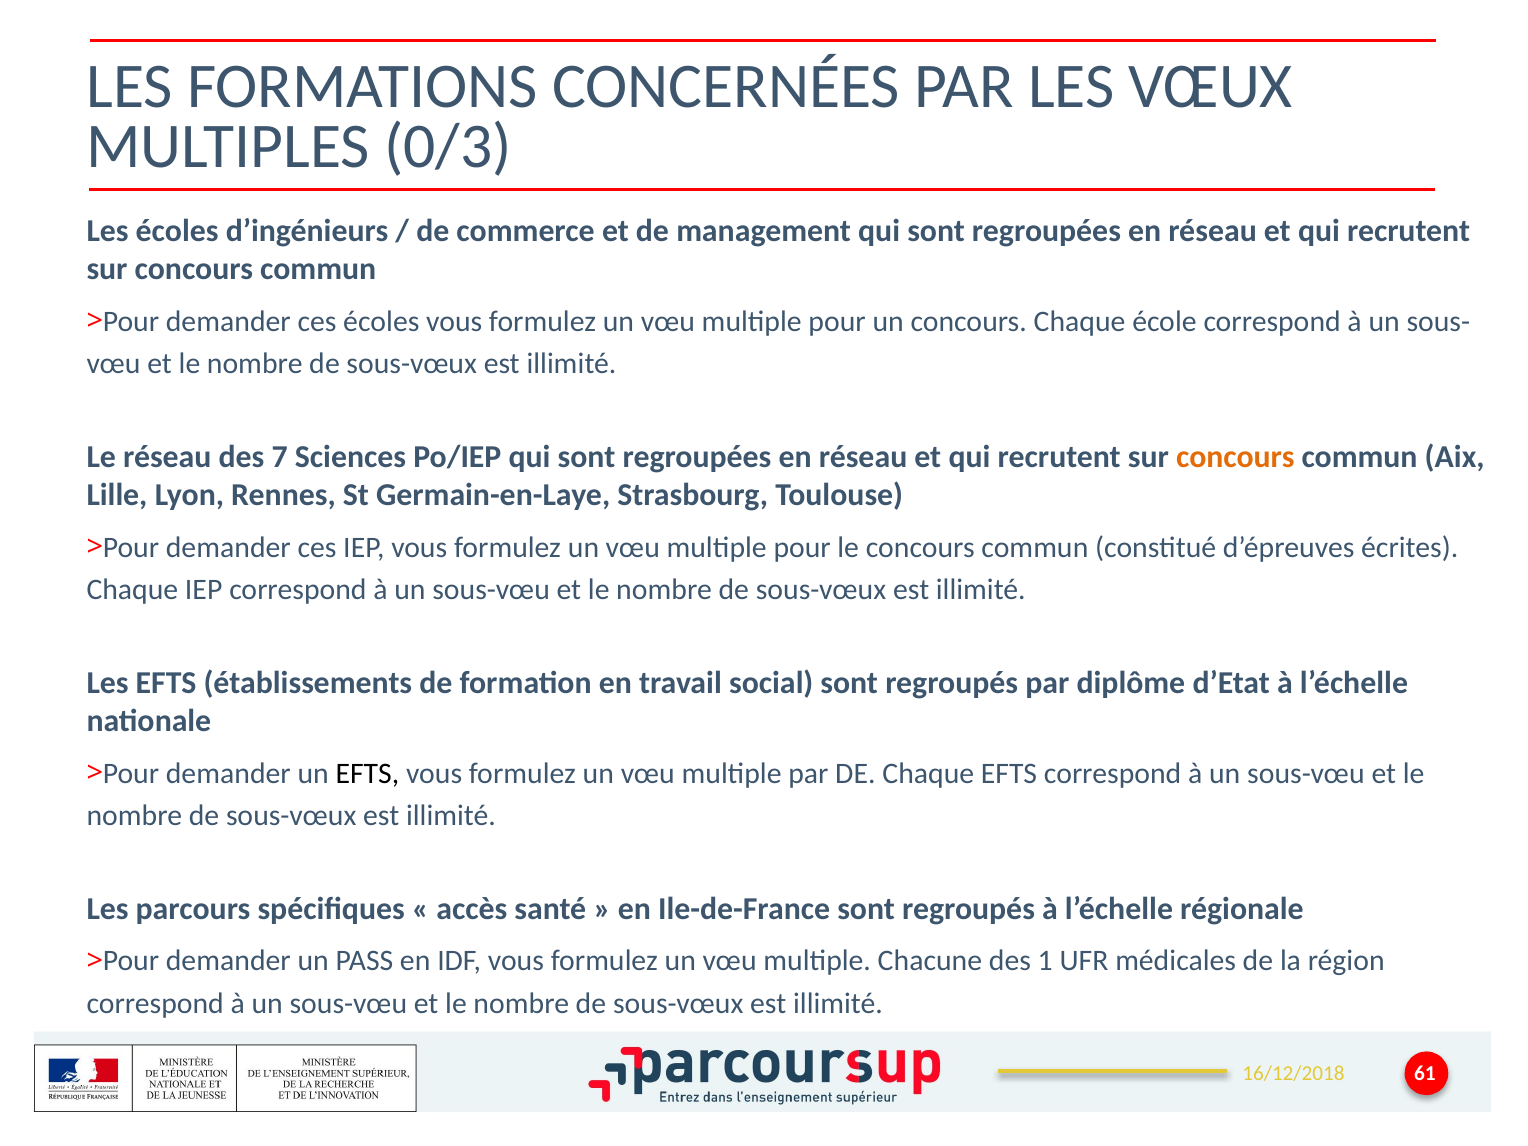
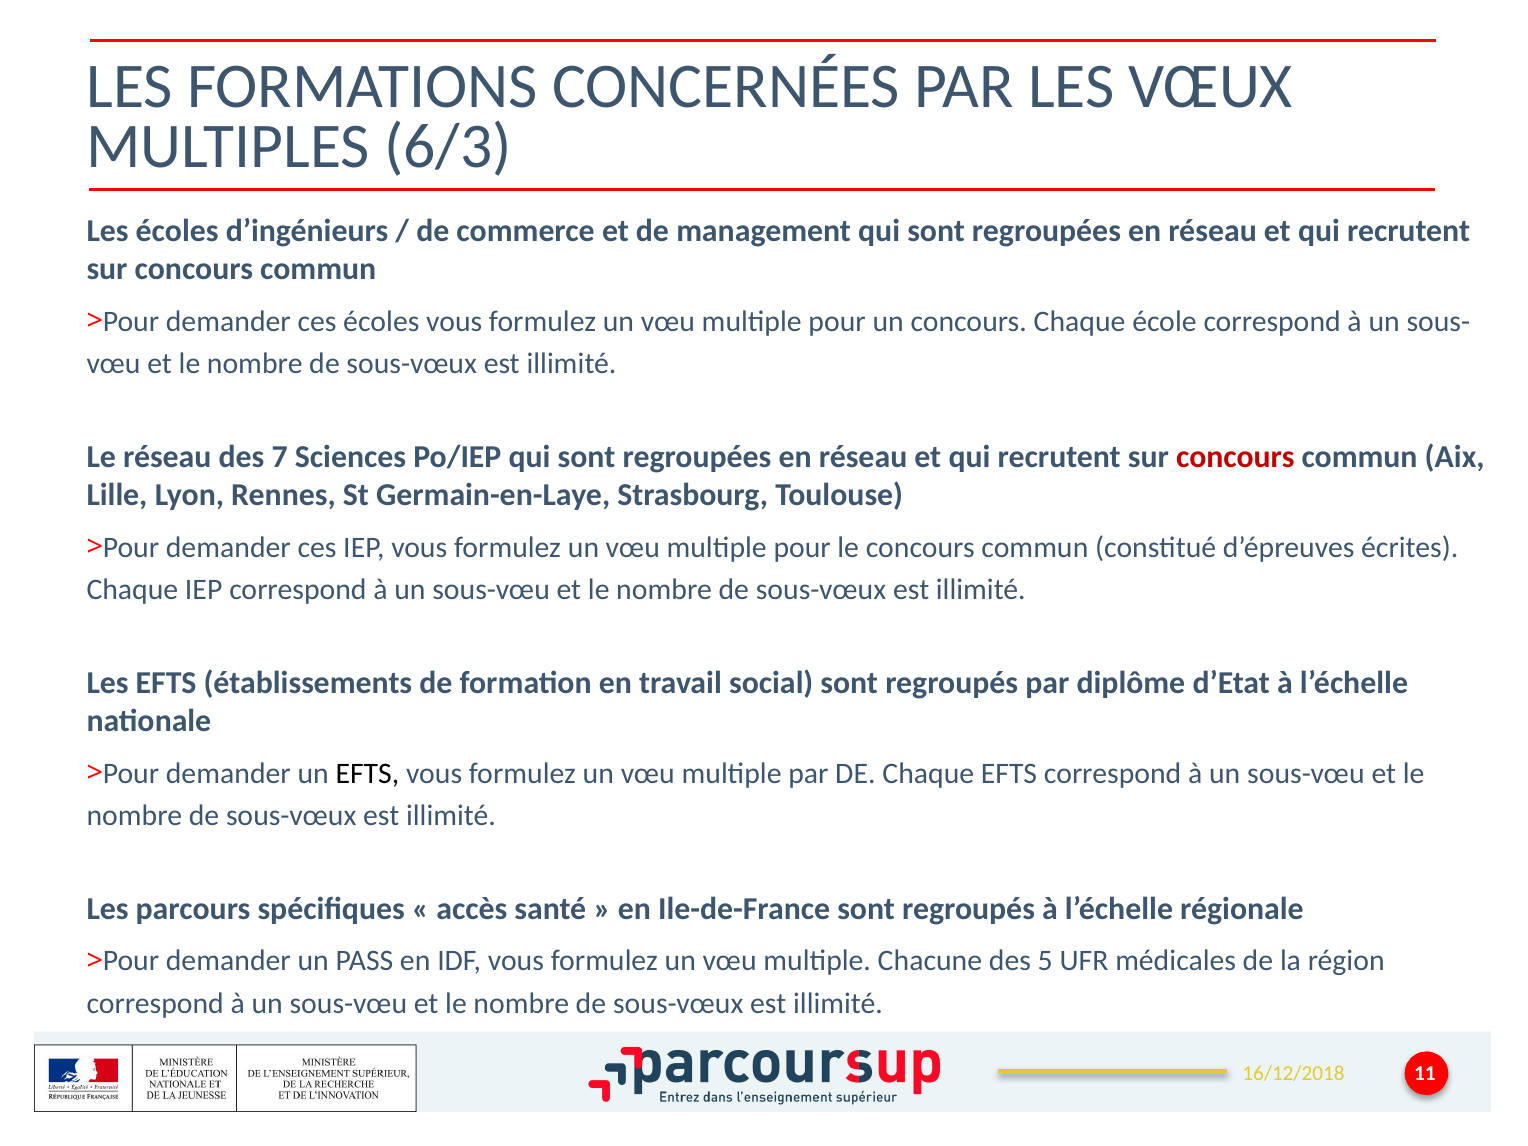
0/3: 0/3 -> 6/3
concours at (1235, 457) colour: orange -> red
1: 1 -> 5
61: 61 -> 11
